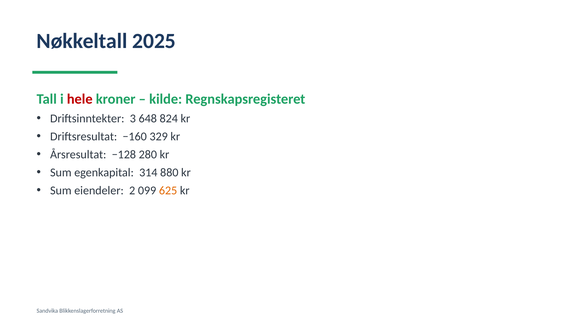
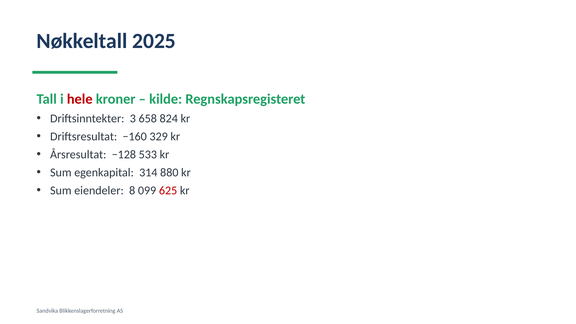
648: 648 -> 658
280: 280 -> 533
2: 2 -> 8
625 colour: orange -> red
